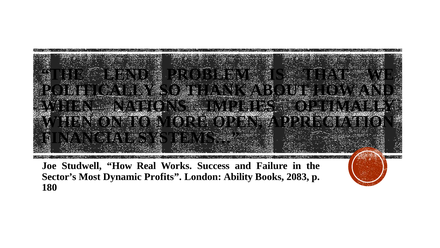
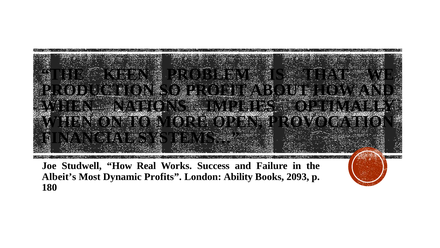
LEND: LEND -> KEEN
POLITICALLY: POLITICALLY -> PRODUCTION
THANK: THANK -> PROFIT
APPRECIATION: APPRECIATION -> PROVOCATION
Sector’s: Sector’s -> Albeit’s
2083: 2083 -> 2093
